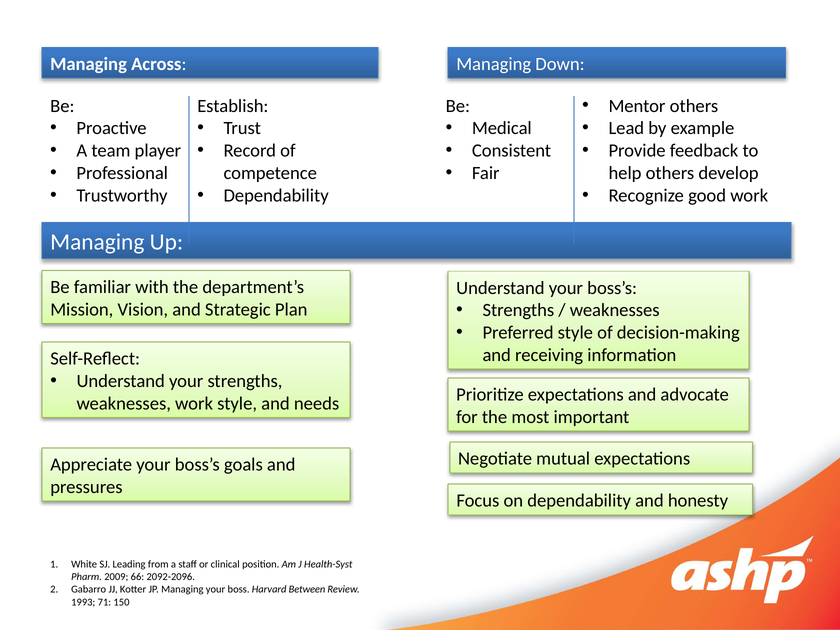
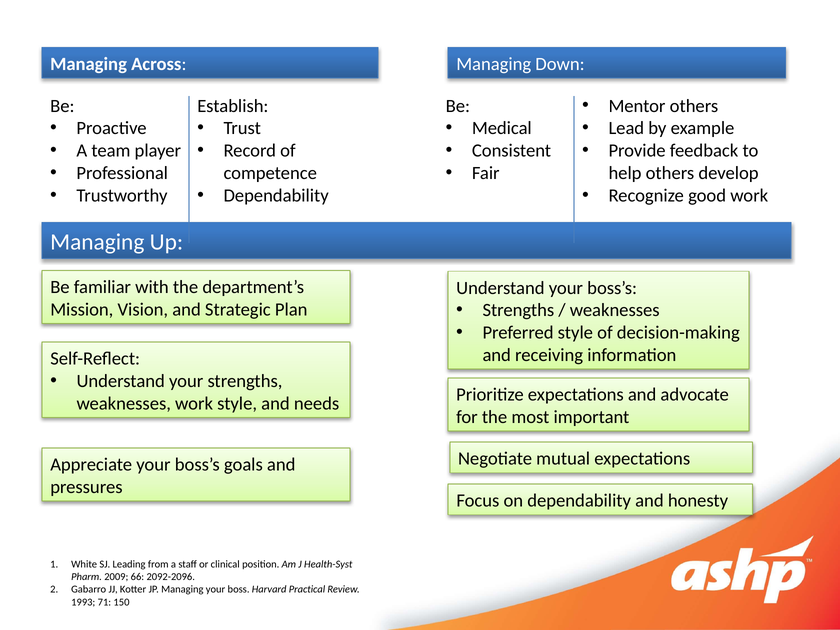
Between: Between -> Practical
